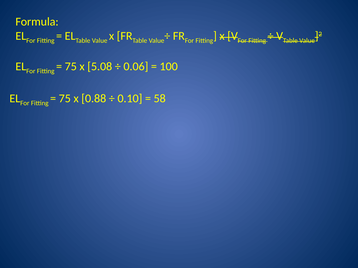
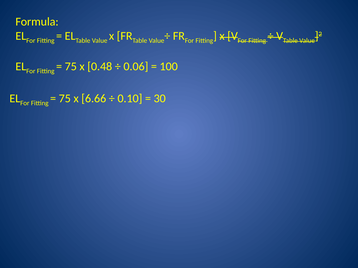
5.08: 5.08 -> 0.48
0.88: 0.88 -> 6.66
58: 58 -> 30
